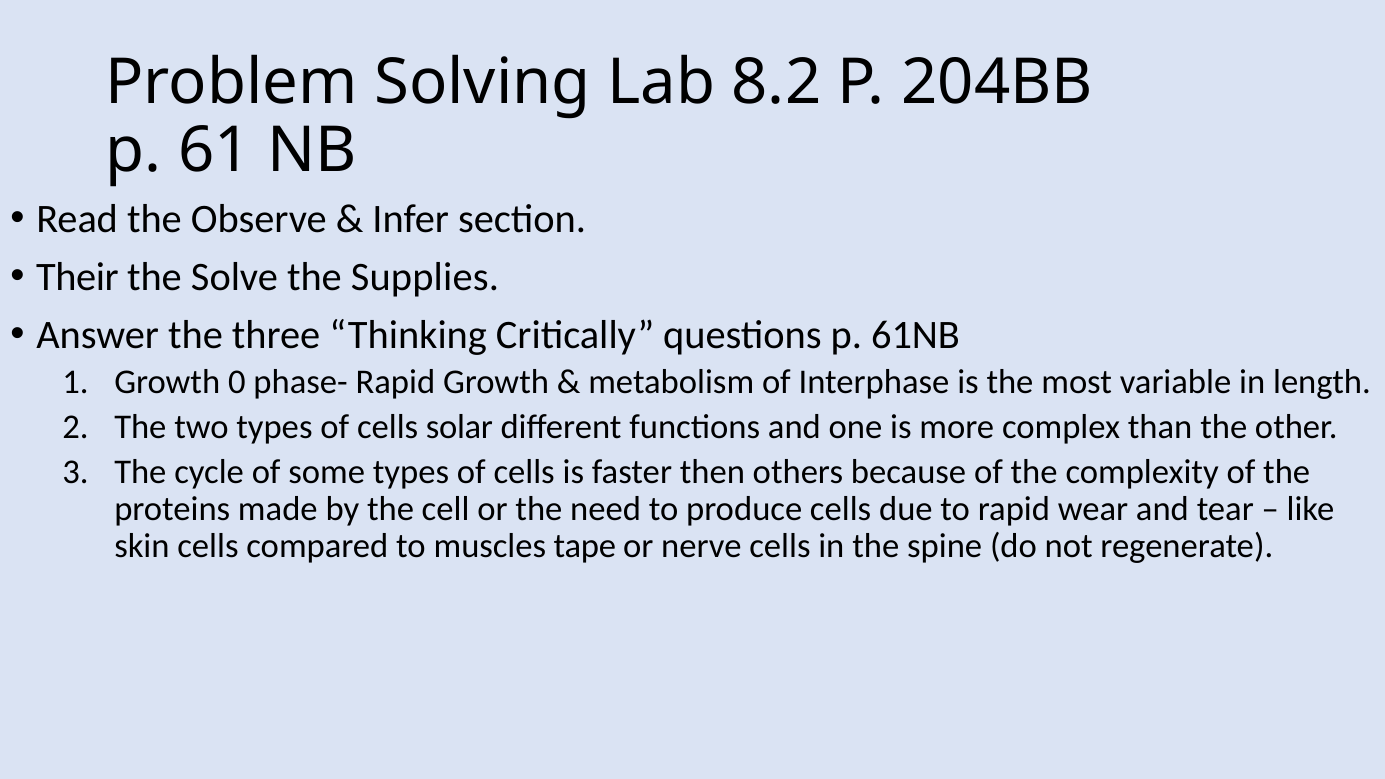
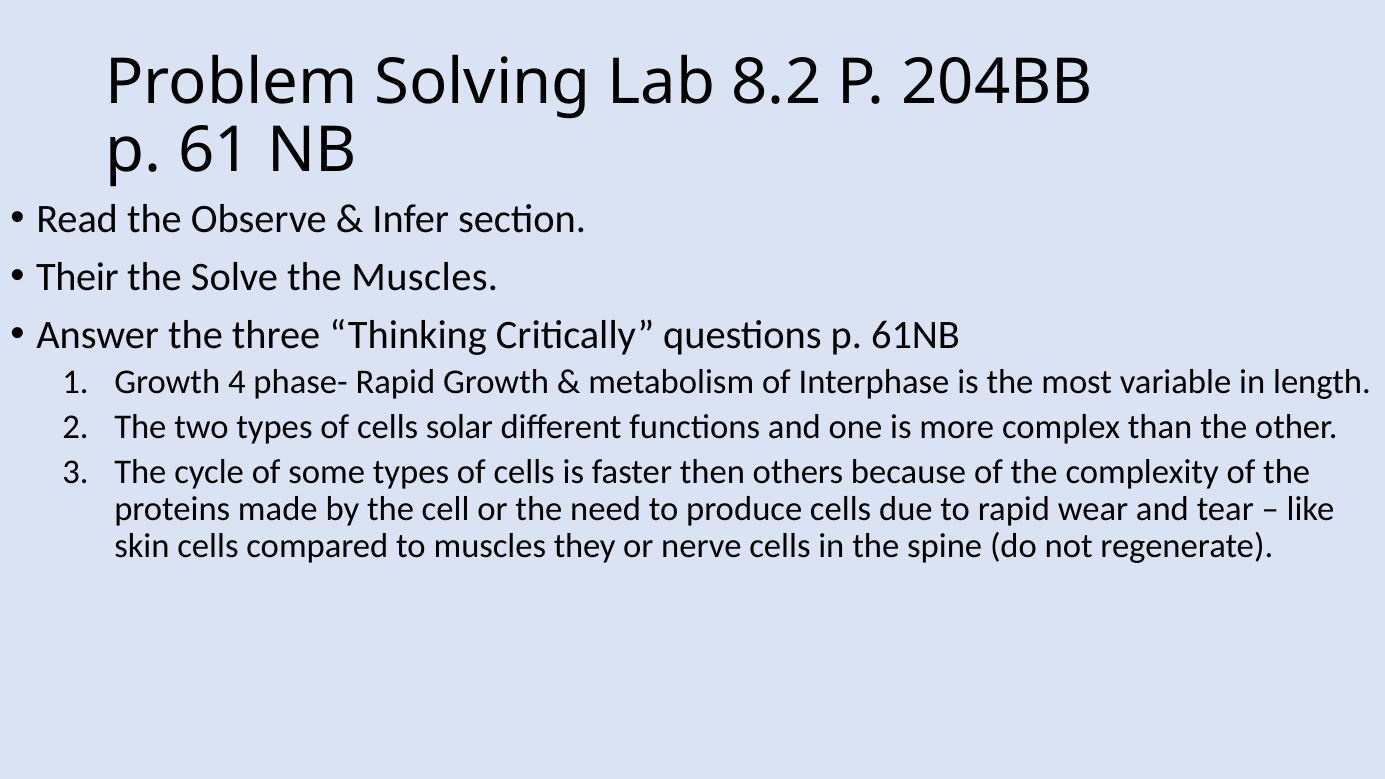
the Supplies: Supplies -> Muscles
0: 0 -> 4
tape: tape -> they
